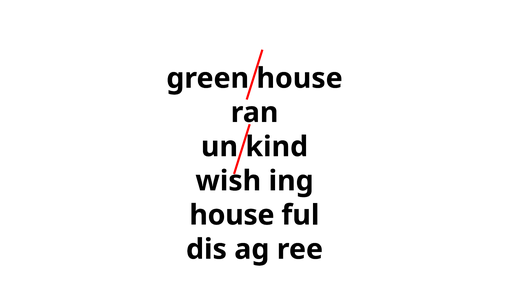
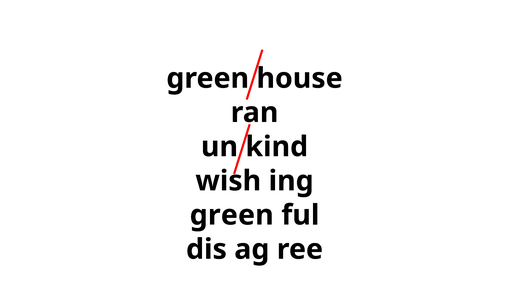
house at (232, 215): house -> green
